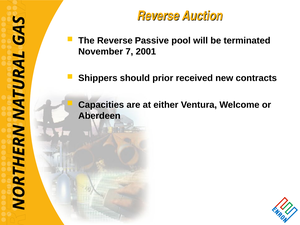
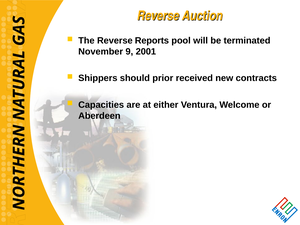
Passive: Passive -> Reports
7: 7 -> 9
